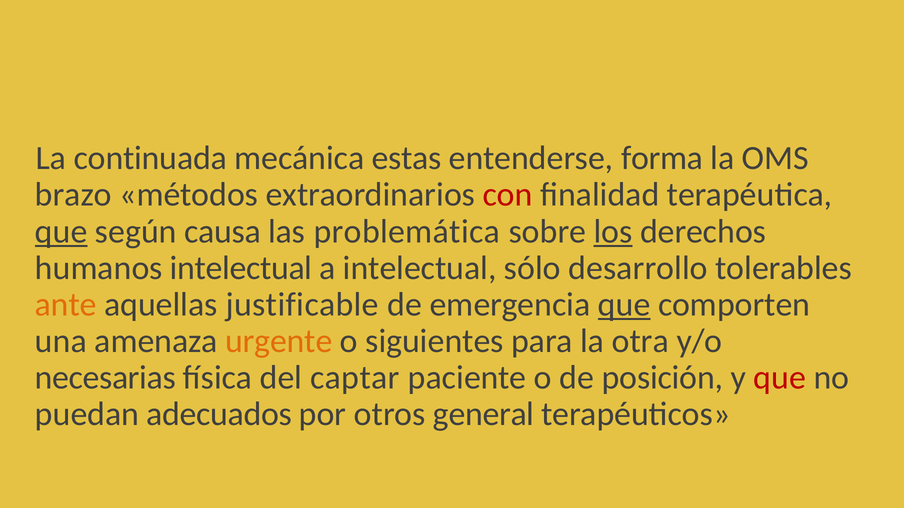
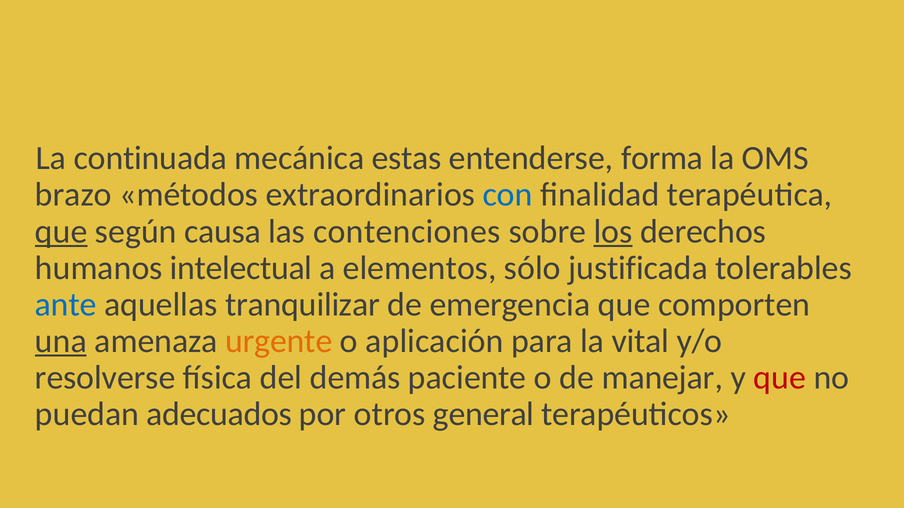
con colour: red -> blue
problemática: problemática -> contenciones
a intelectual: intelectual -> elementos
desarrollo: desarrollo -> justificada
ante colour: orange -> blue
justificable: justificable -> tranquilizar
que at (624, 305) underline: present -> none
una underline: none -> present
siguientes: siguientes -> aplicación
otra: otra -> vital
necesarias: necesarias -> resolverse
captar: captar -> demás
posición: posición -> manejar
